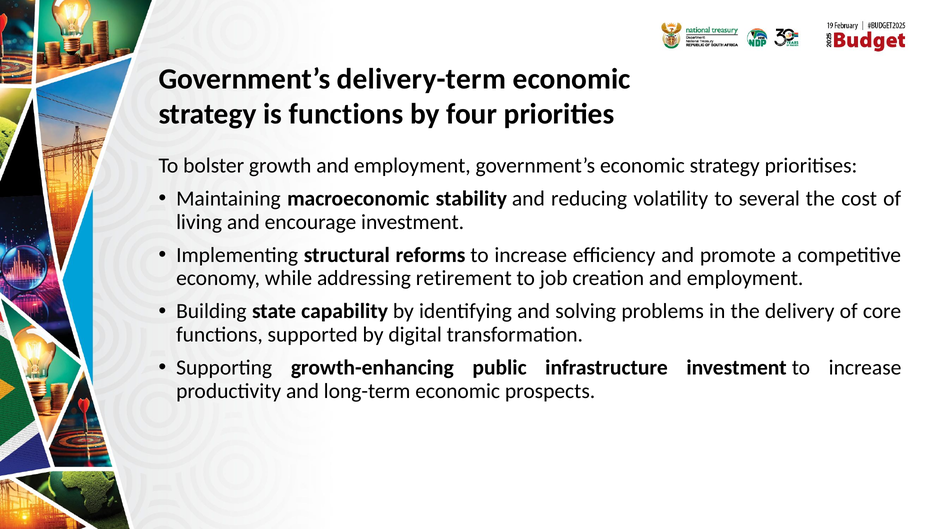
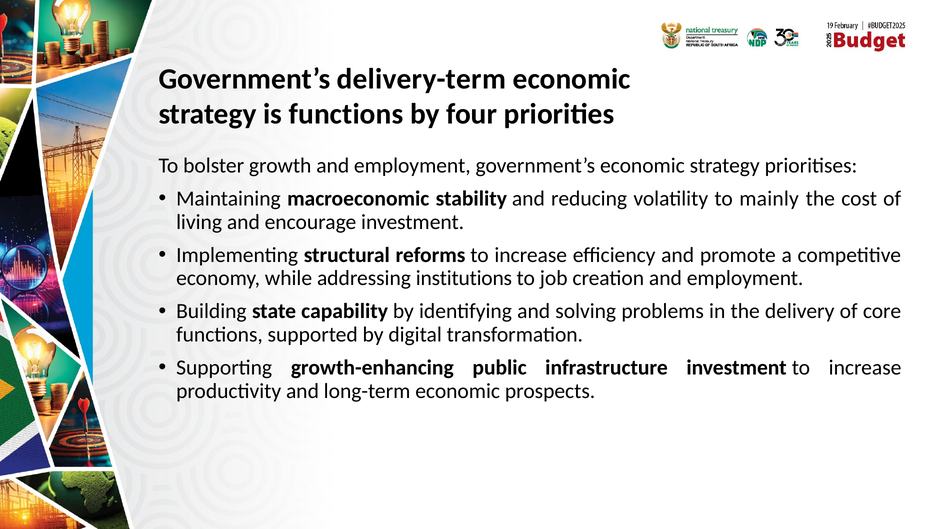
several: several -> mainly
retirement: retirement -> institutions
